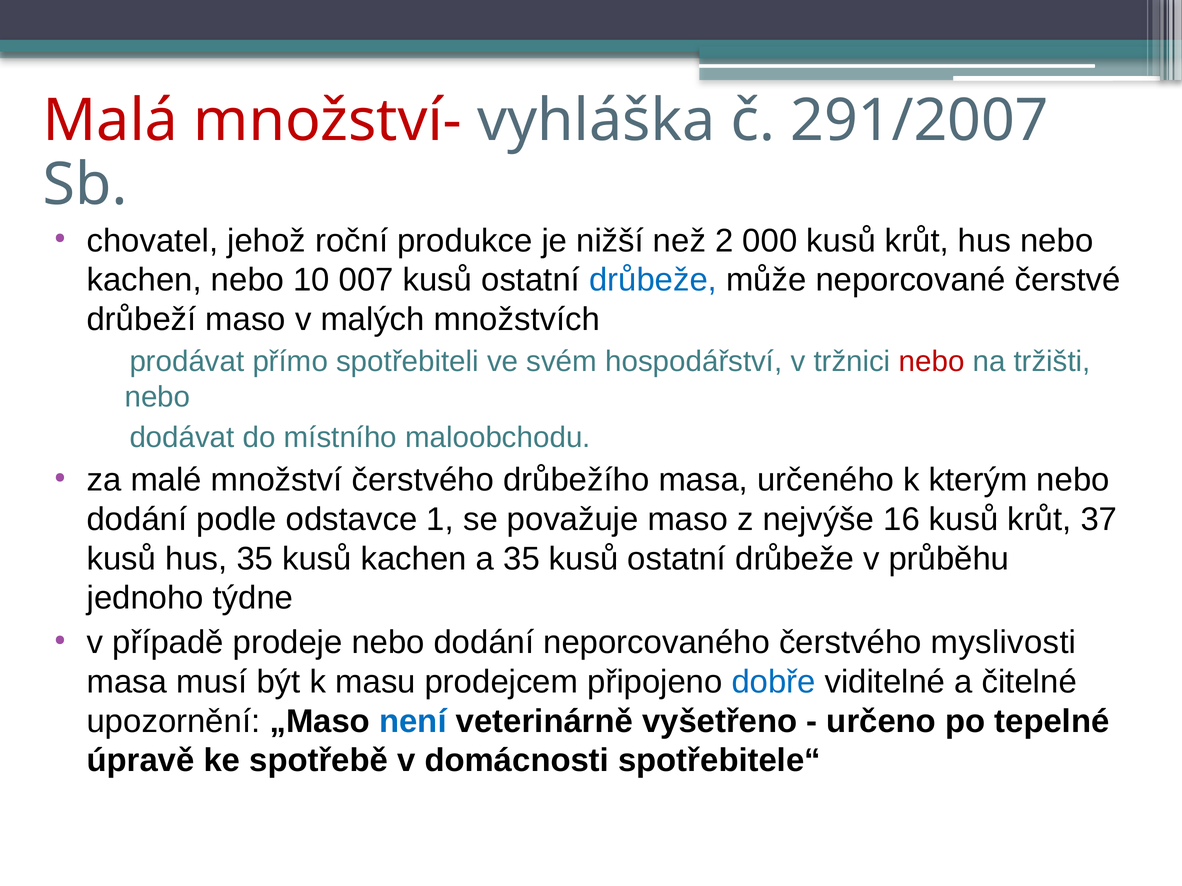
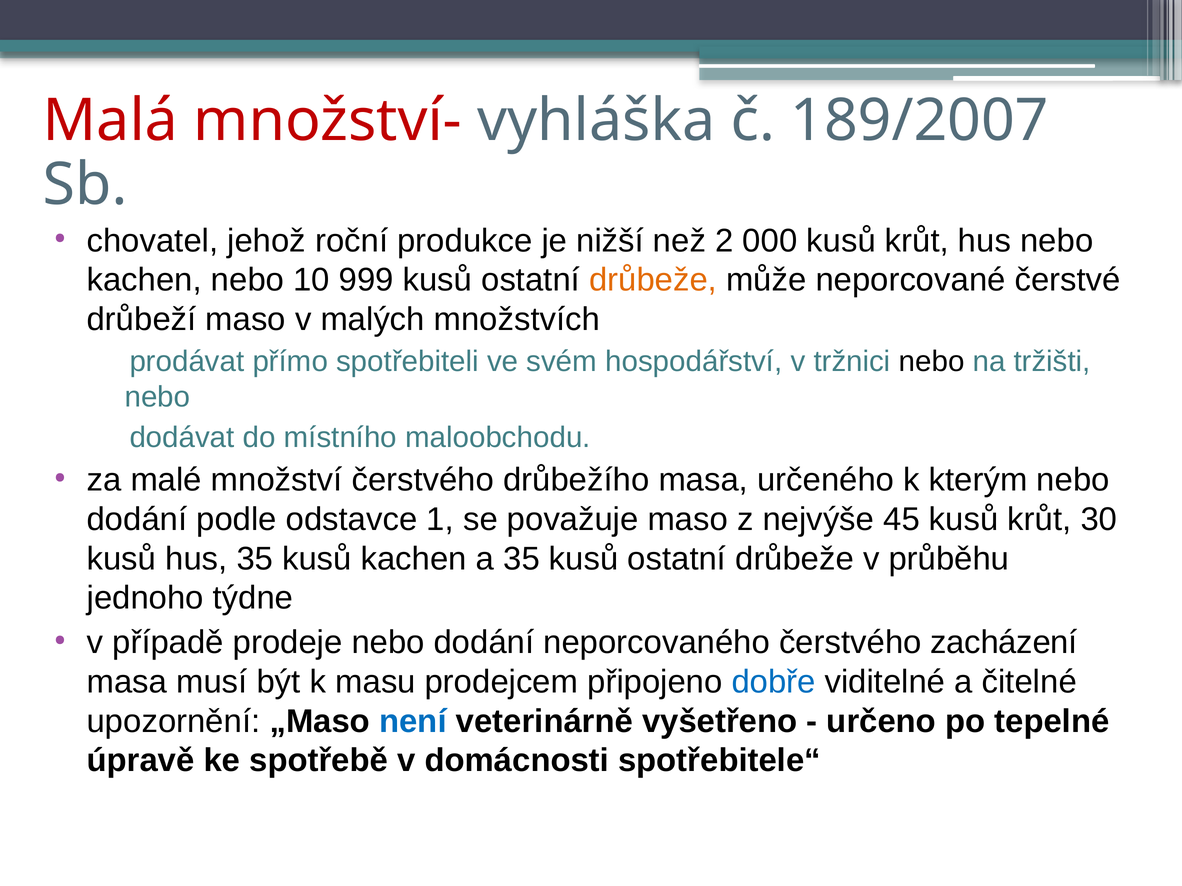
291/2007: 291/2007 -> 189/2007
007: 007 -> 999
drůbeže at (653, 280) colour: blue -> orange
nebo at (932, 362) colour: red -> black
16: 16 -> 45
37: 37 -> 30
myslivosti: myslivosti -> zacházení
